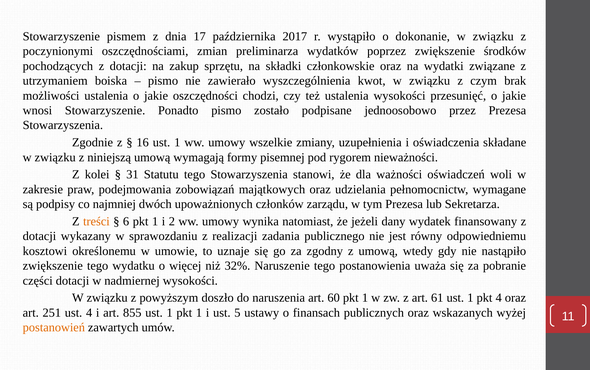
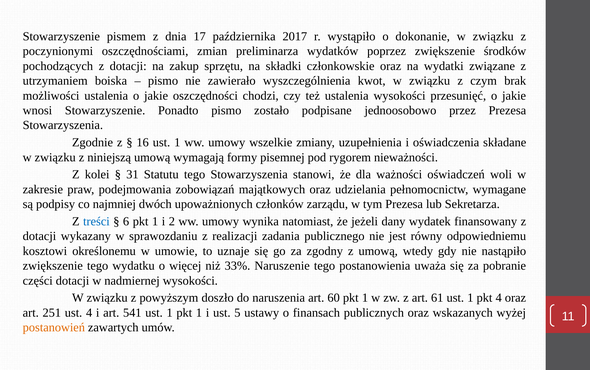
treści colour: orange -> blue
32%: 32% -> 33%
855: 855 -> 541
